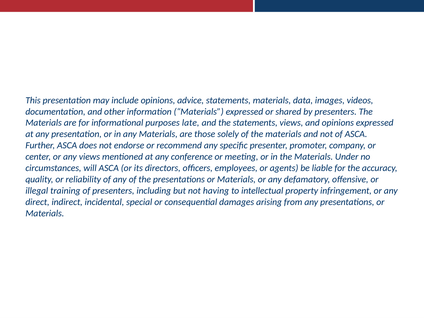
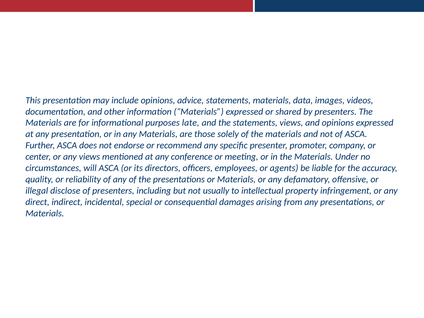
training: training -> disclose
having: having -> usually
